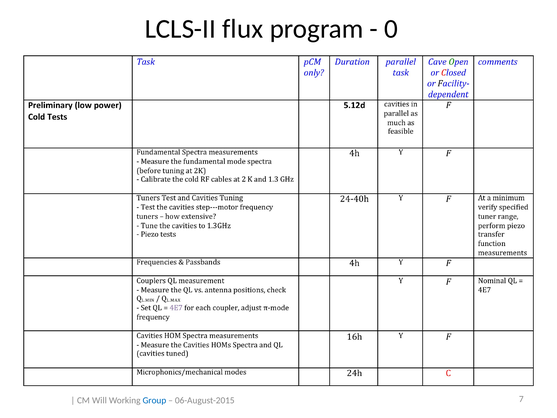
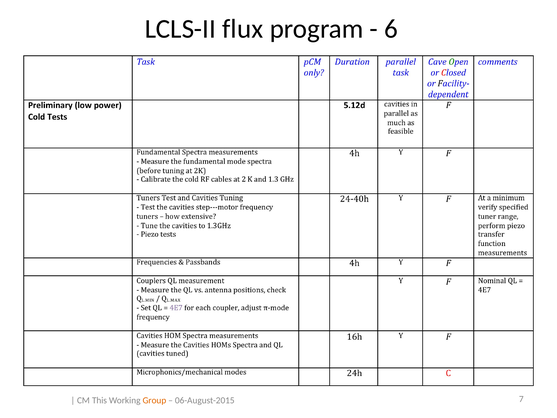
0: 0 -> 6
Will: Will -> This
Group colour: blue -> orange
